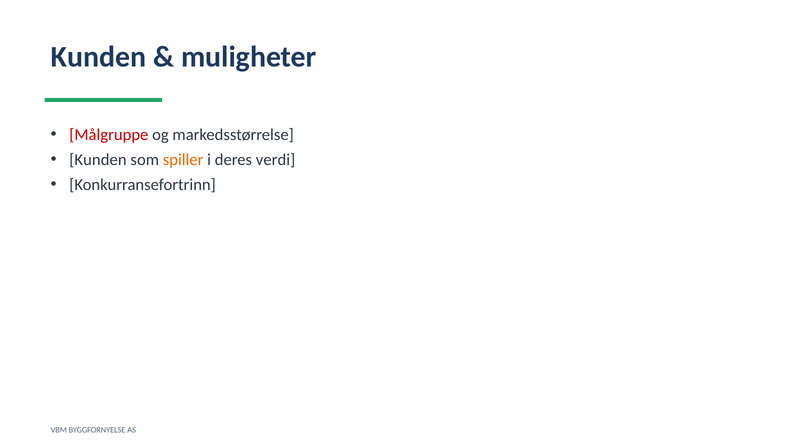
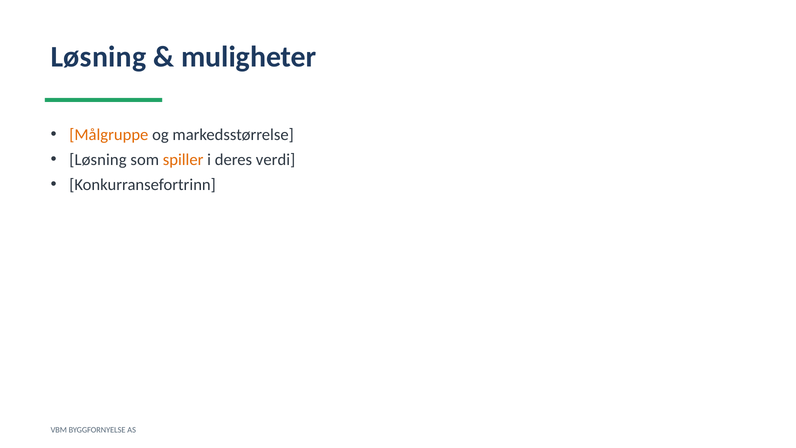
Kunden at (99, 57): Kunden -> Løsning
Målgruppe colour: red -> orange
Kunden at (98, 160): Kunden -> Løsning
